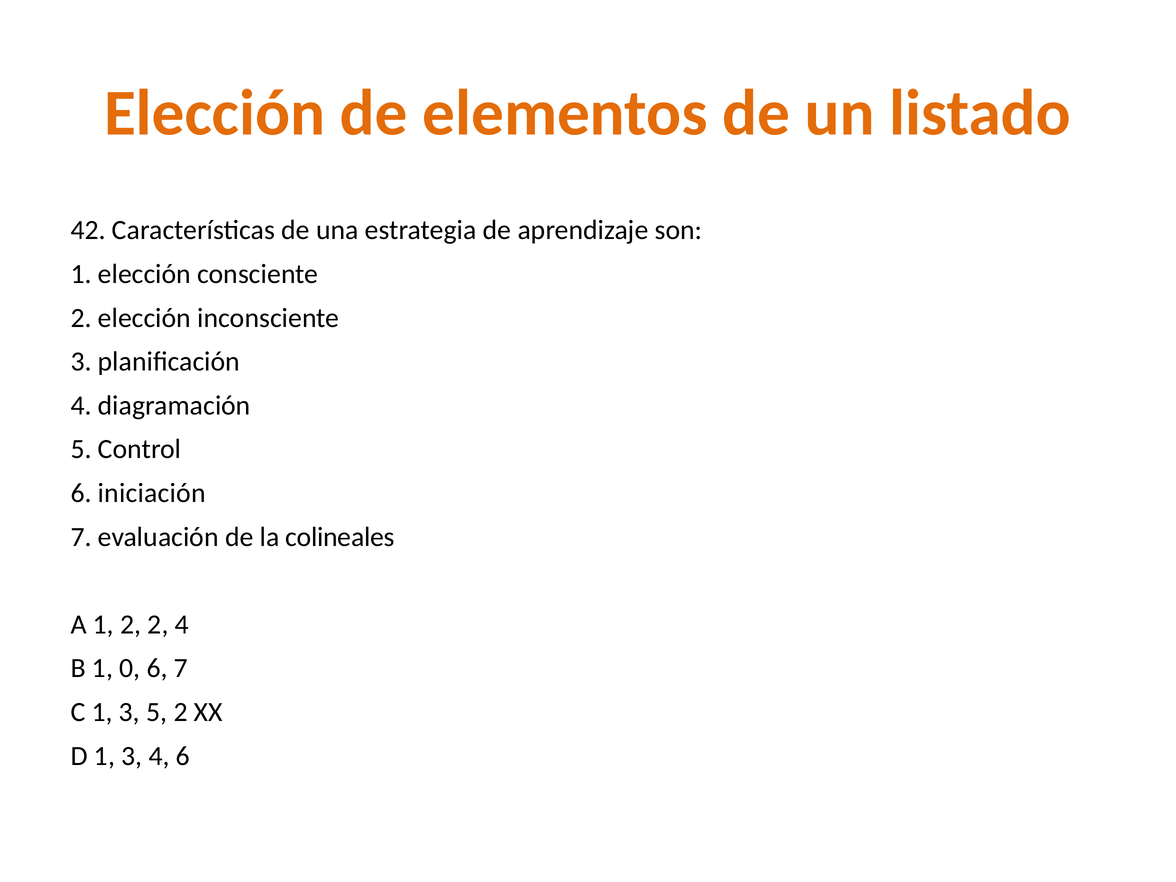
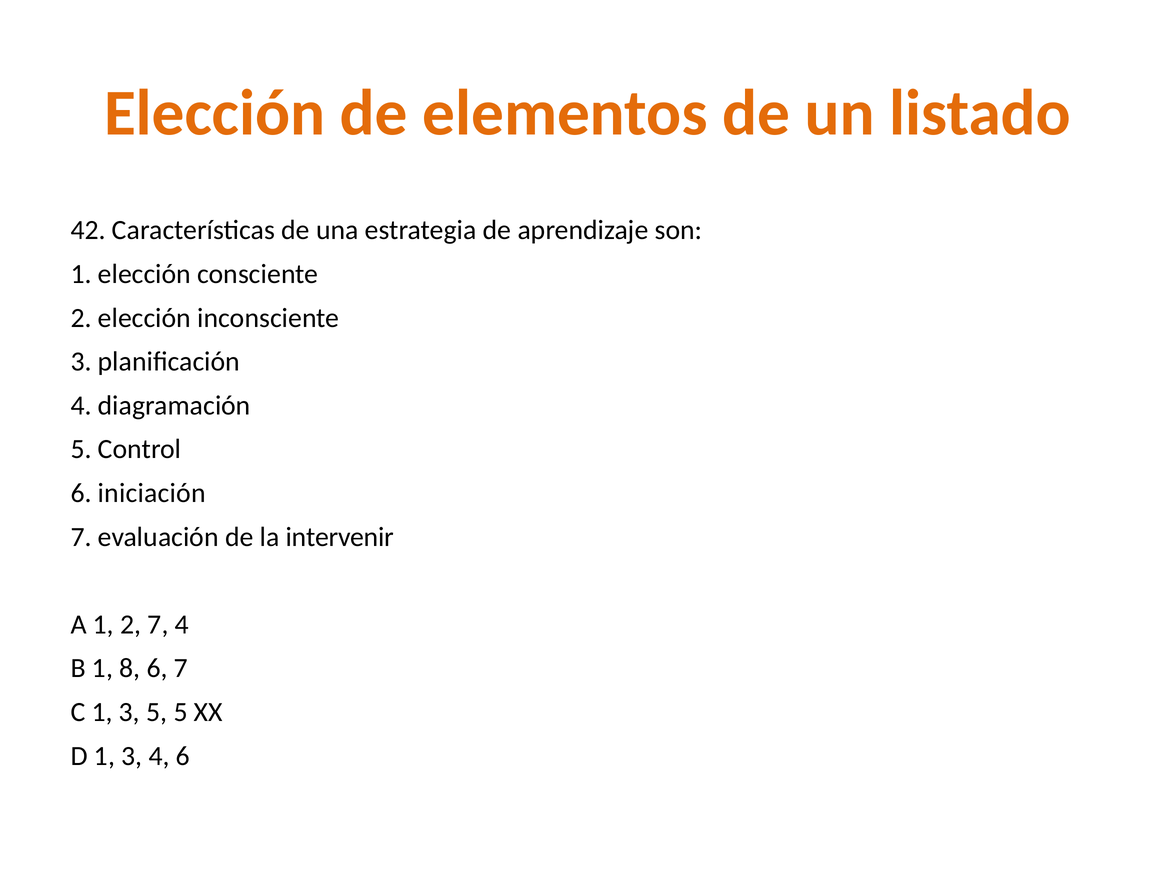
colineales: colineales -> intervenir
2 2: 2 -> 7
0: 0 -> 8
5 2: 2 -> 5
